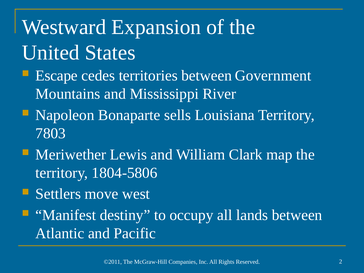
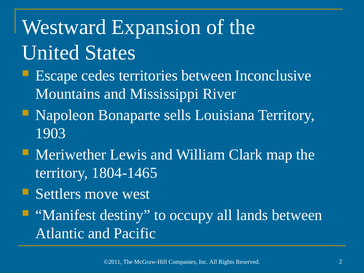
Government: Government -> Inconclusive
7803: 7803 -> 1903
1804-5806: 1804-5806 -> 1804-1465
